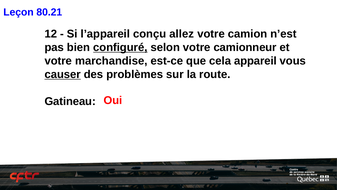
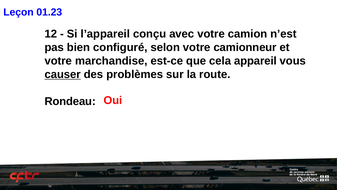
80.21: 80.21 -> 01.23
allez: allez -> avec
configuré underline: present -> none
Gatineau: Gatineau -> Rondeau
